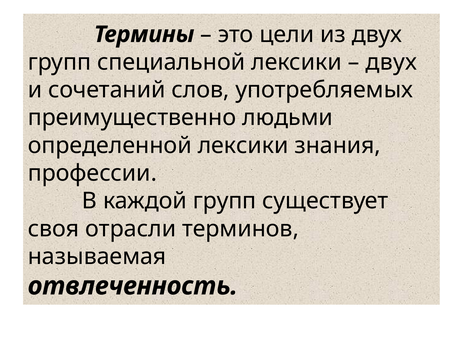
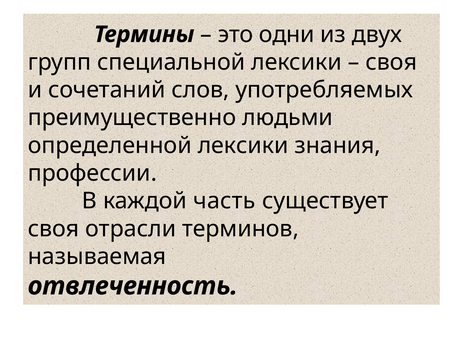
цели: цели -> одни
двух at (391, 62): двух -> своя
каждой групп: групп -> часть
